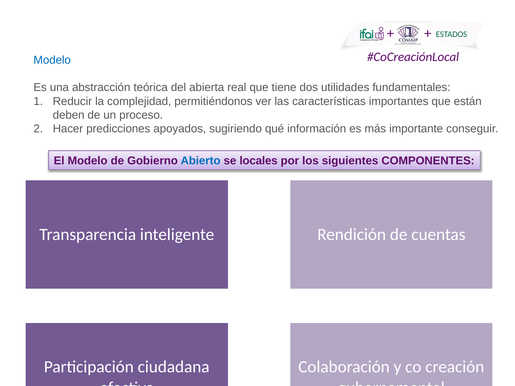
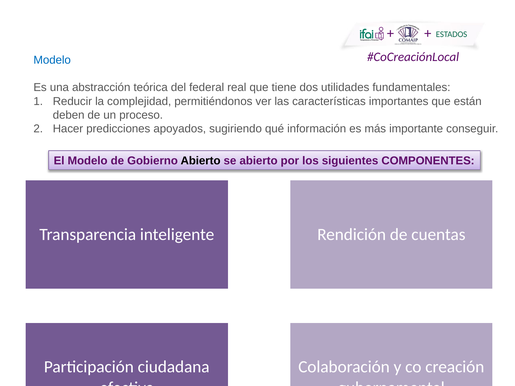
abierta: abierta -> federal
Abierto at (201, 161) colour: blue -> black
se locales: locales -> abierto
